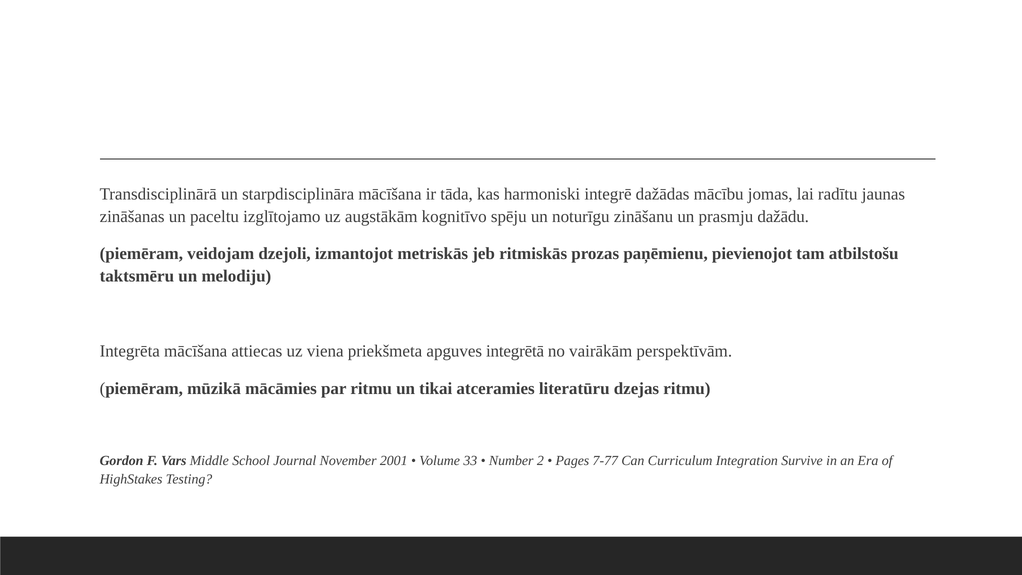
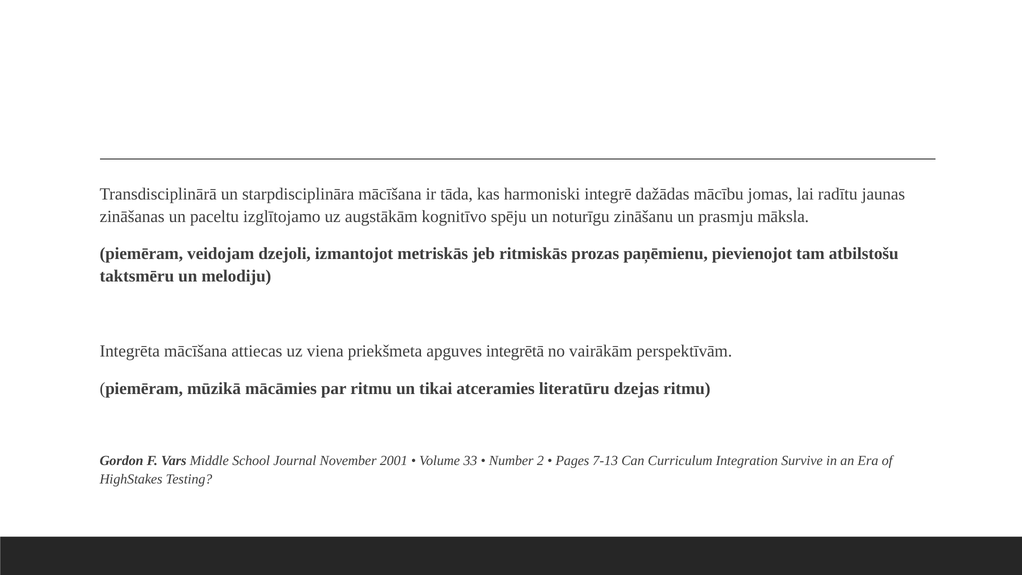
dažādu: dažādu -> māksla
7-77: 7-77 -> 7-13
